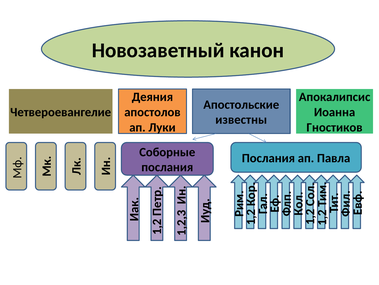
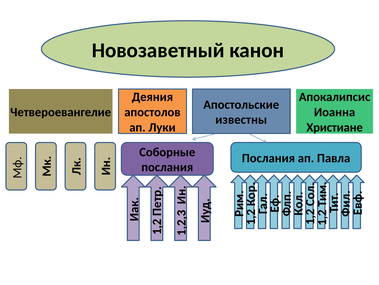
Гностиков: Гностиков -> Христиане
